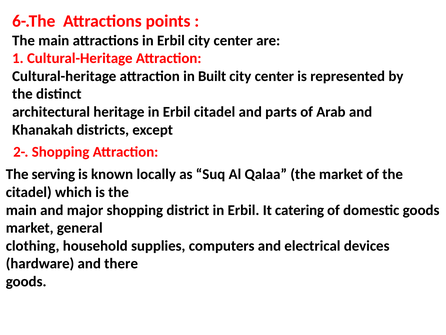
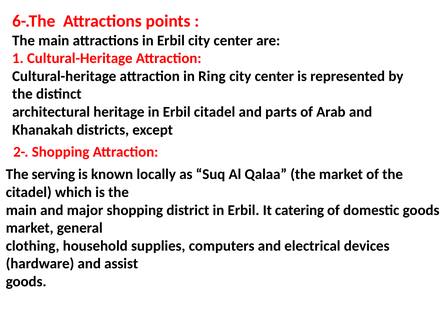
Built: Built -> Ring
there: there -> assist
